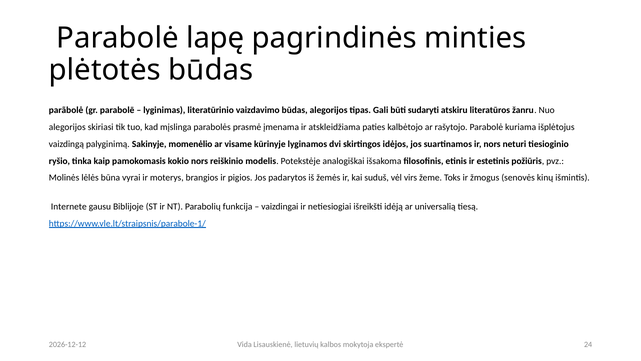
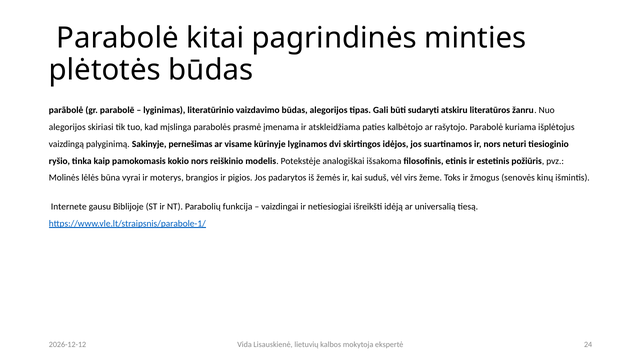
lapę: lapę -> kitai
momenėlio: momenėlio -> pernešimas
